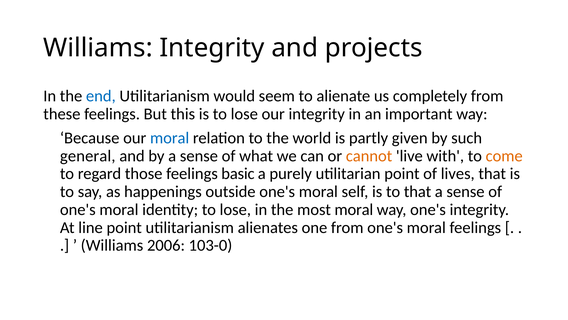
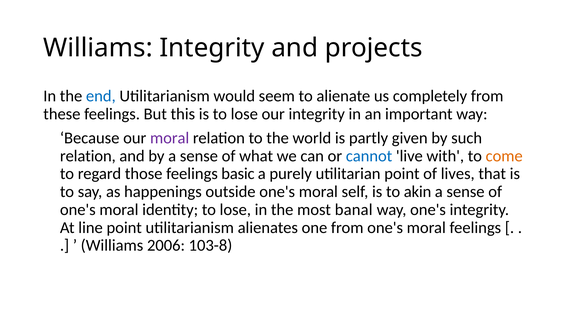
moral at (170, 138) colour: blue -> purple
general at (88, 156): general -> relation
cannot colour: orange -> blue
to that: that -> akin
most moral: moral -> banal
103-0: 103-0 -> 103-8
